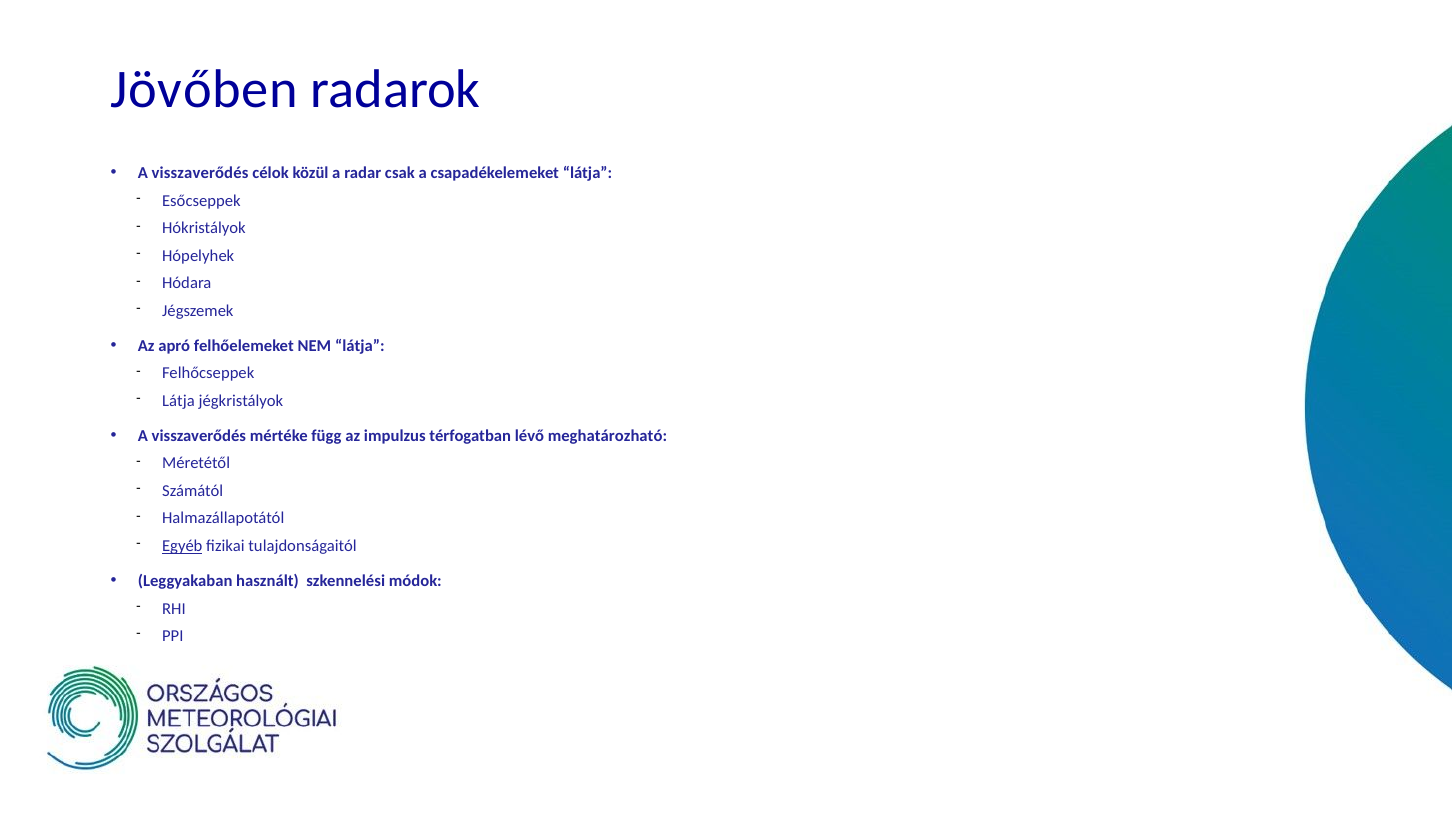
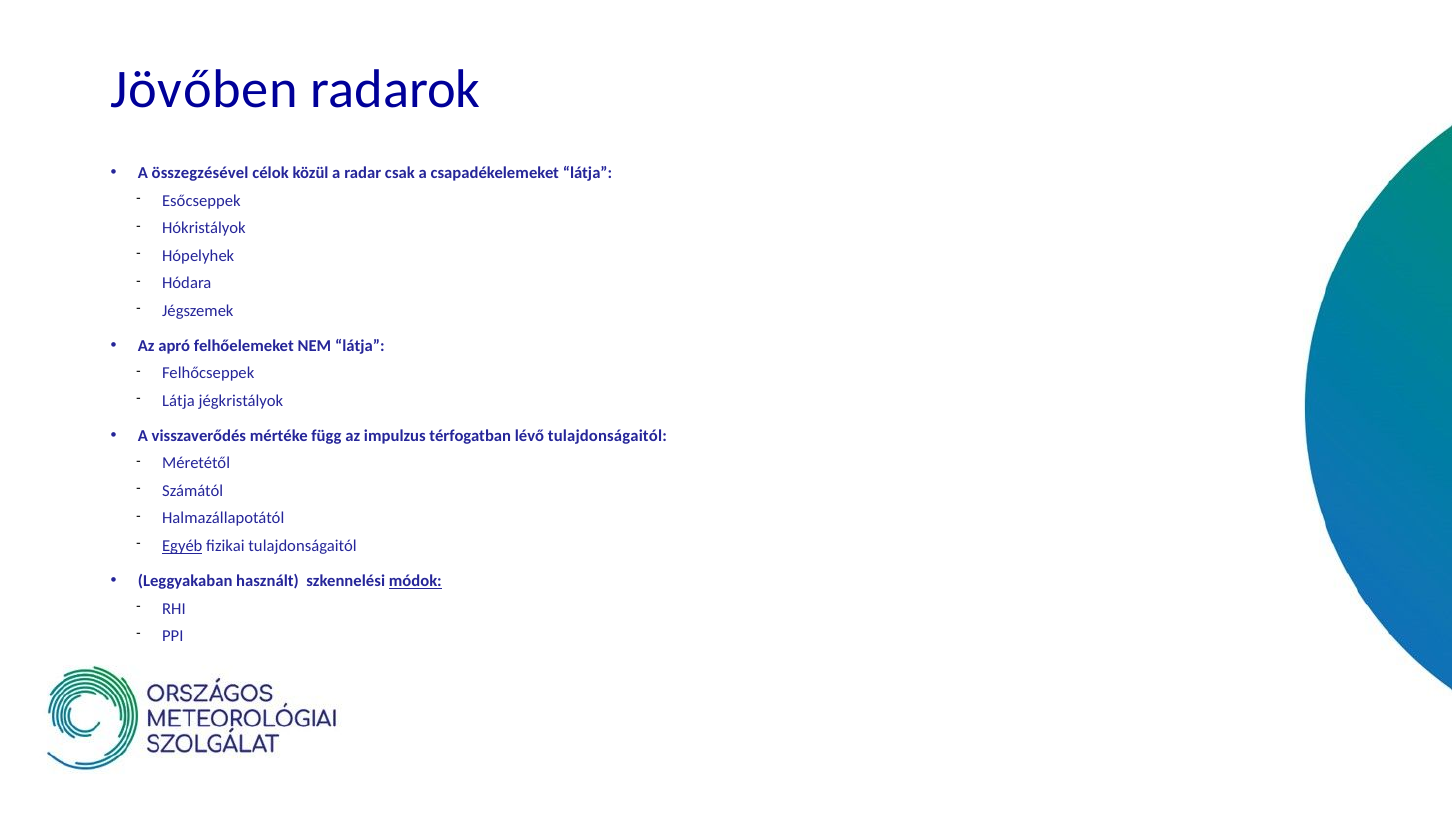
visszaverődés at (200, 174): visszaverődés -> összegzésével
lévő meghatározható: meghatározható -> tulajdonságaitól
módok underline: none -> present
